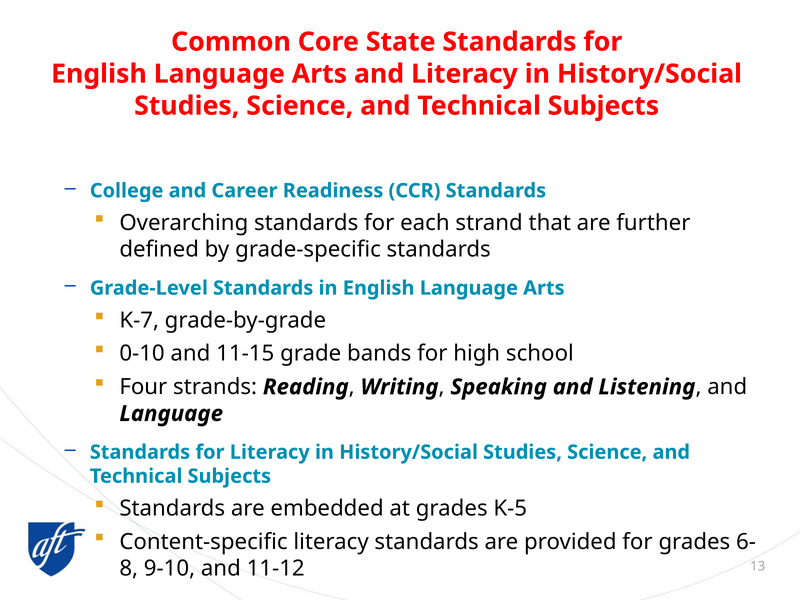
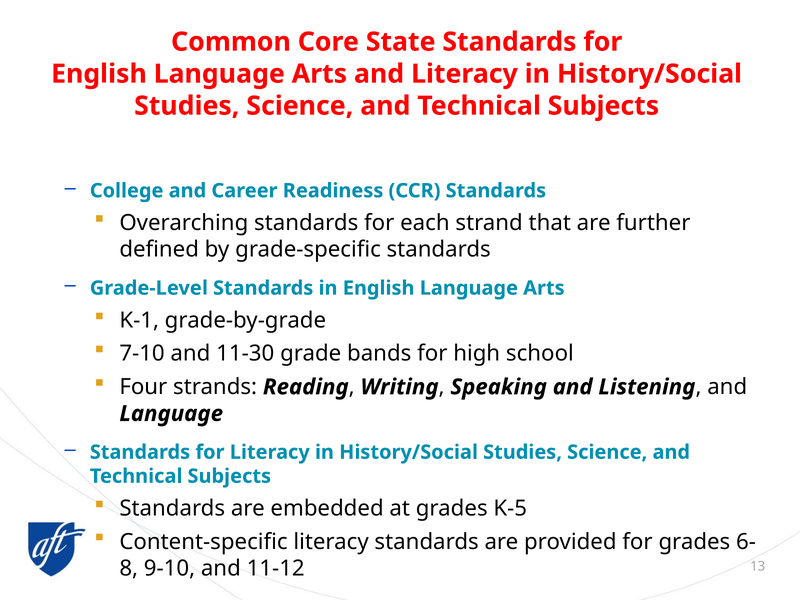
K-7: K-7 -> K-1
0-10: 0-10 -> 7-10
11-15: 11-15 -> 11-30
